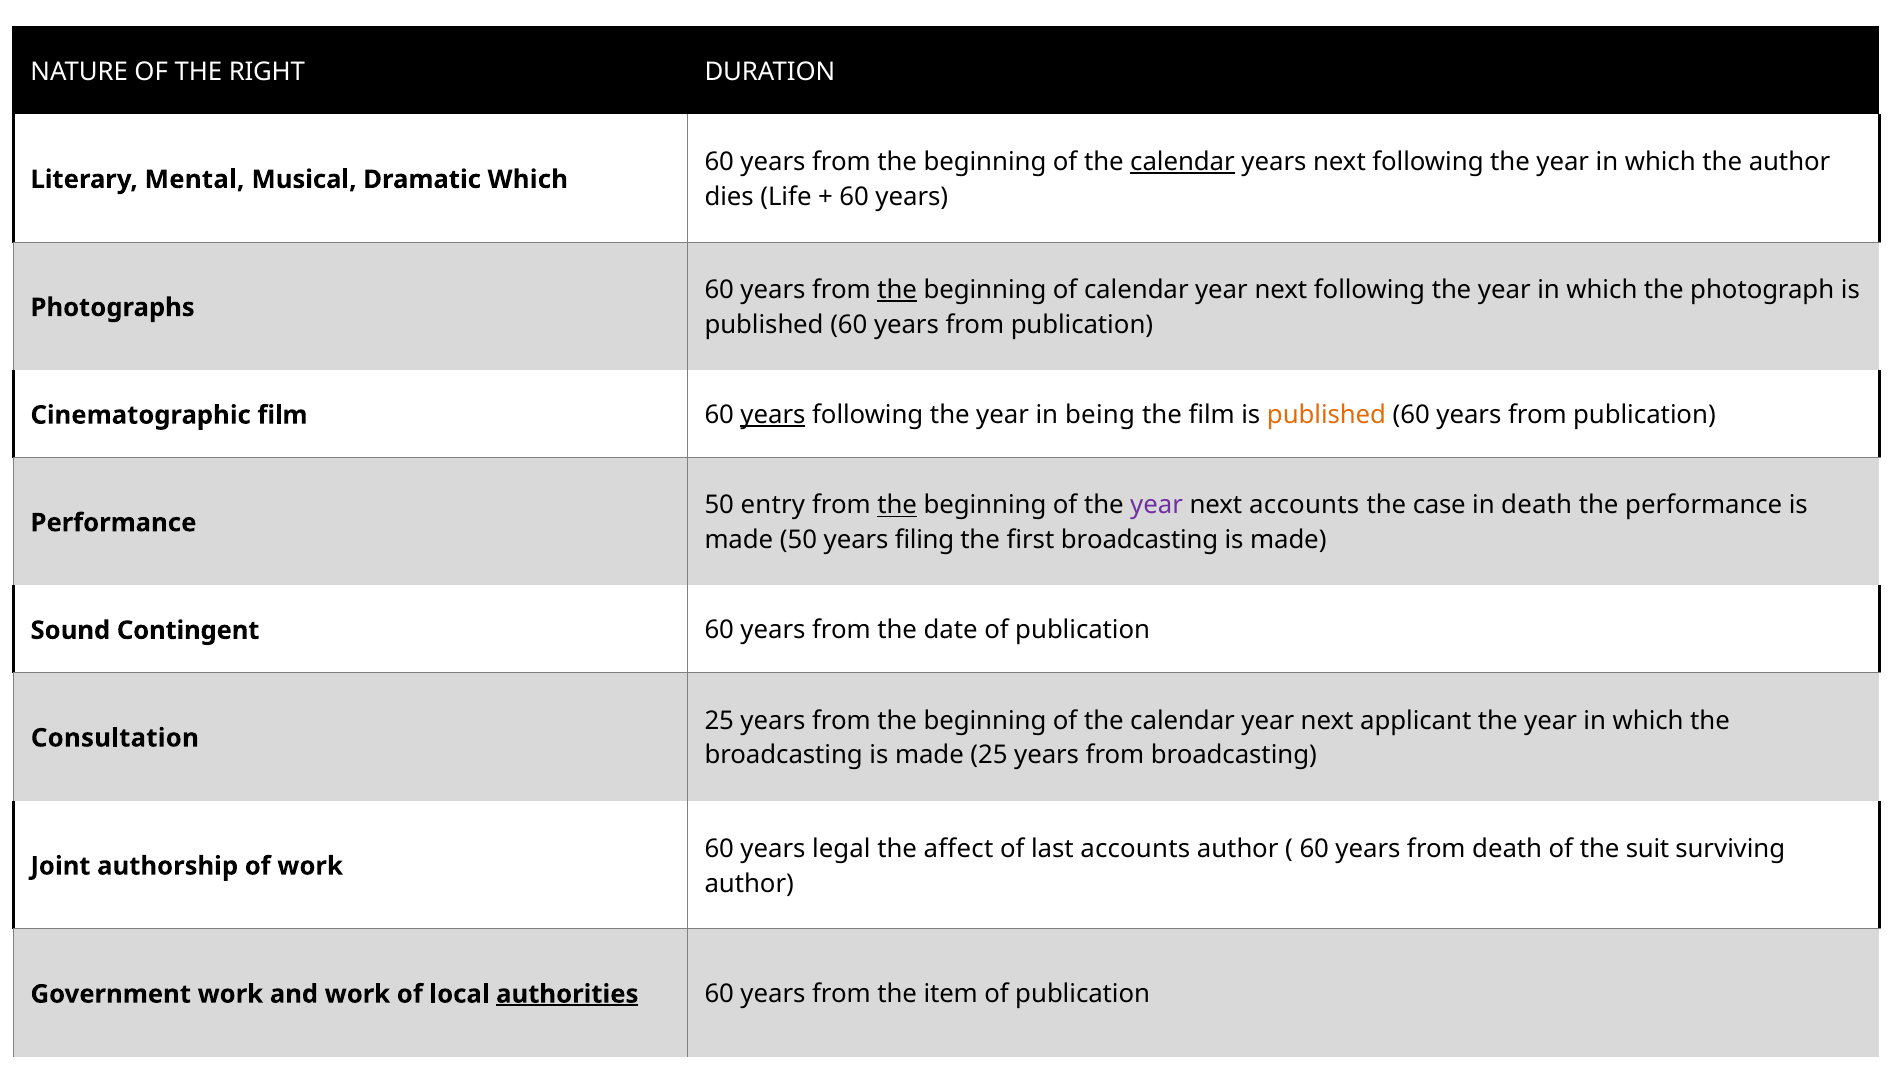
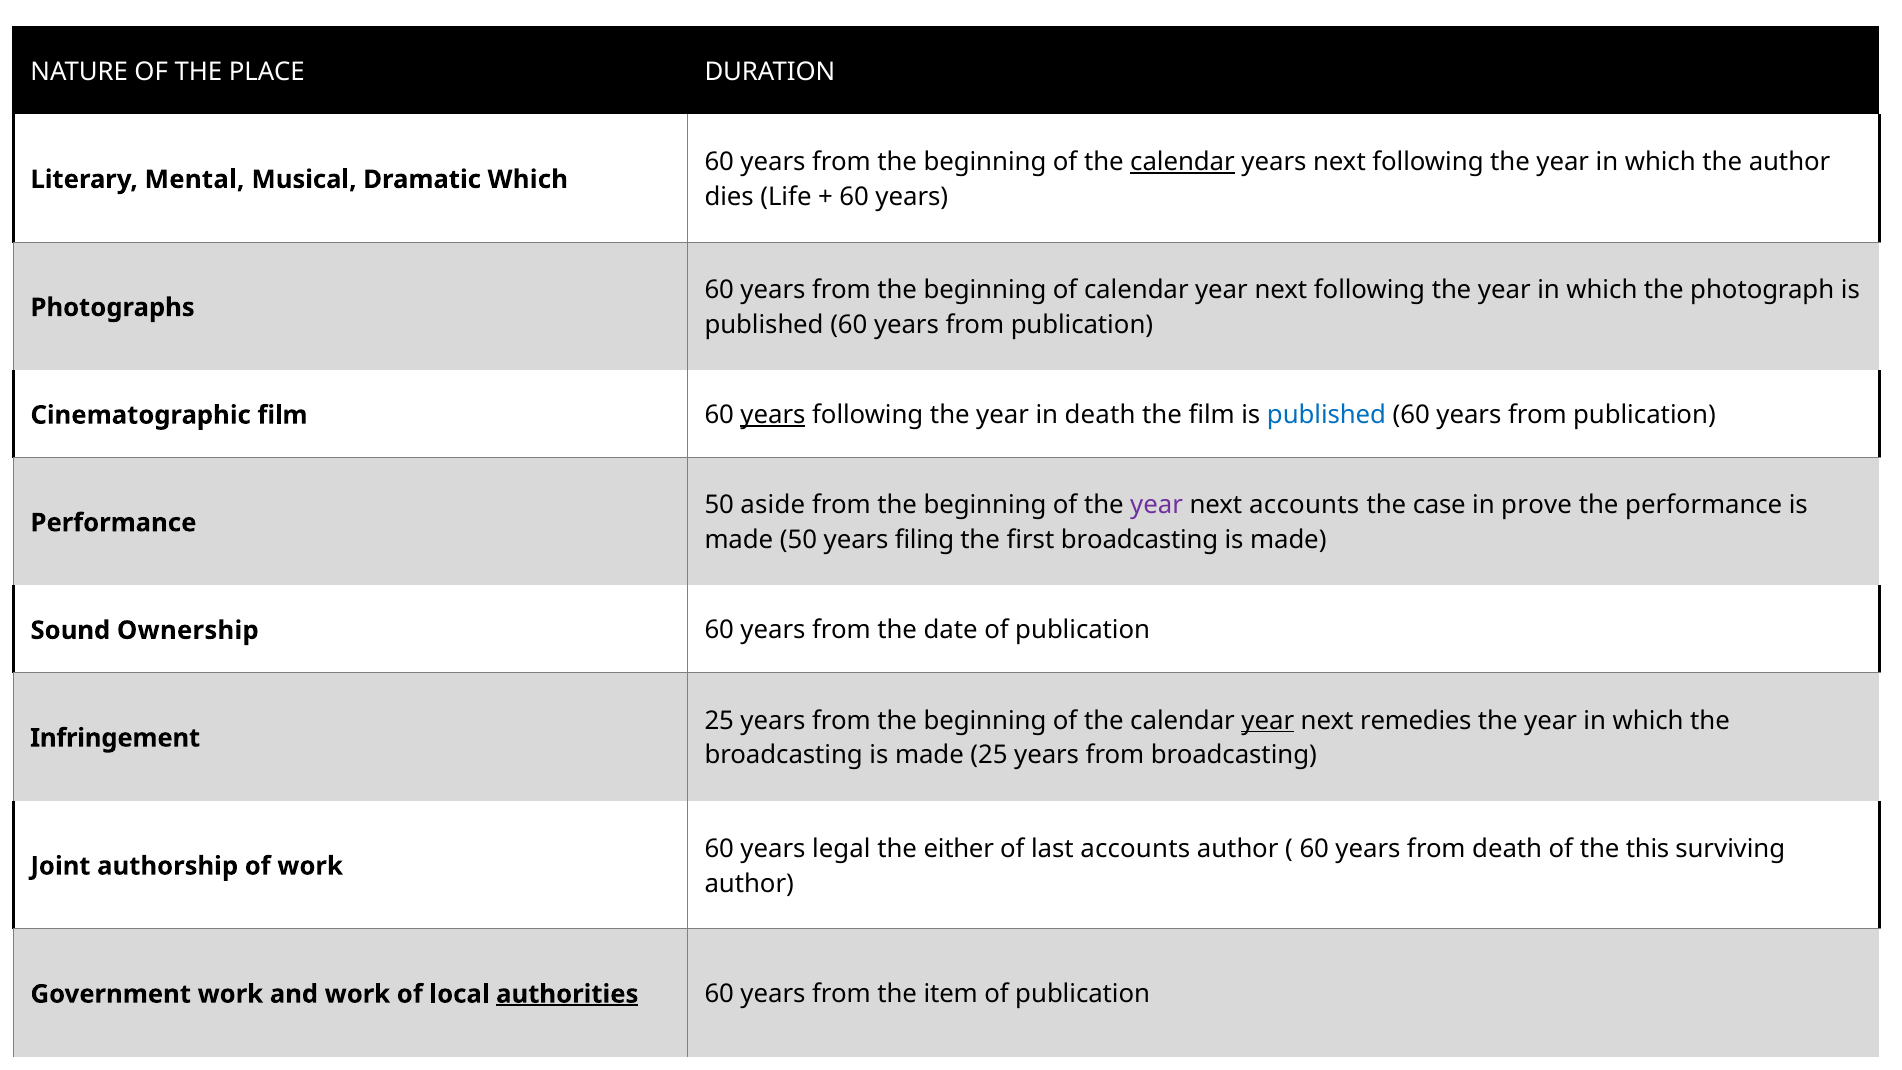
RIGHT: RIGHT -> PLACE
the at (897, 290) underline: present -> none
in being: being -> death
published at (1327, 415) colour: orange -> blue
entry: entry -> aside
the at (897, 505) underline: present -> none
in death: death -> prove
Contingent: Contingent -> Ownership
year at (1268, 720) underline: none -> present
applicant: applicant -> remedies
Consultation: Consultation -> Infringement
affect: affect -> either
suit: suit -> this
